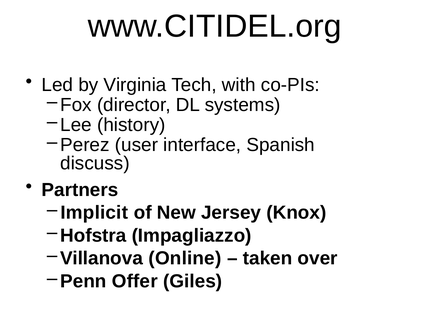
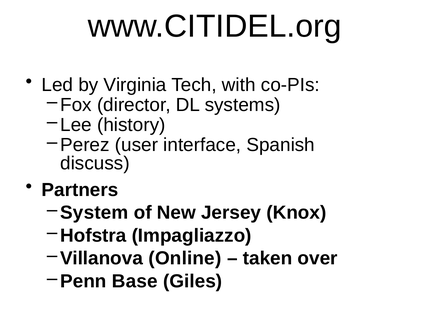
Implicit: Implicit -> System
Offer: Offer -> Base
